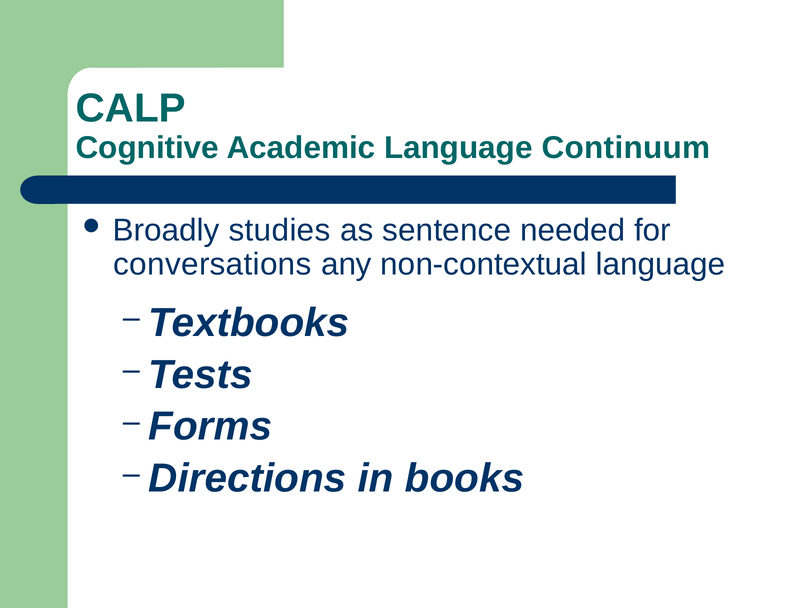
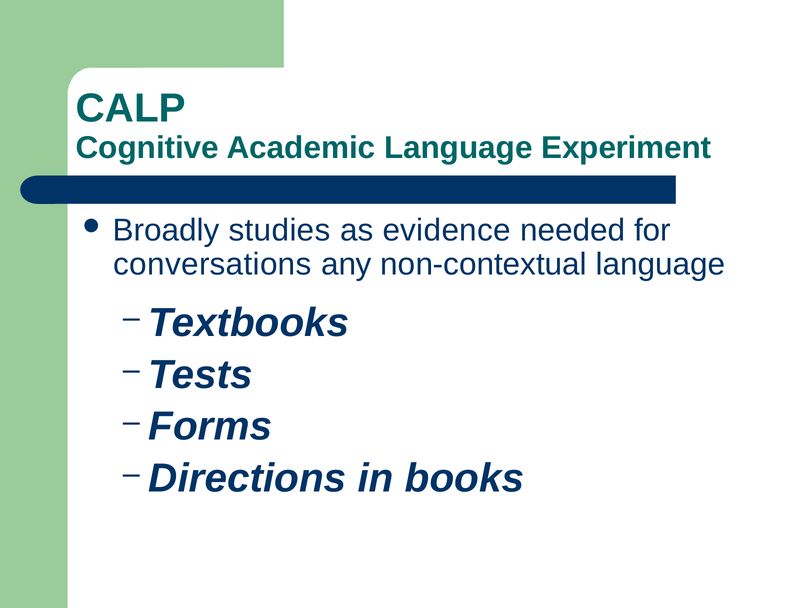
Continuum: Continuum -> Experiment
sentence: sentence -> evidence
